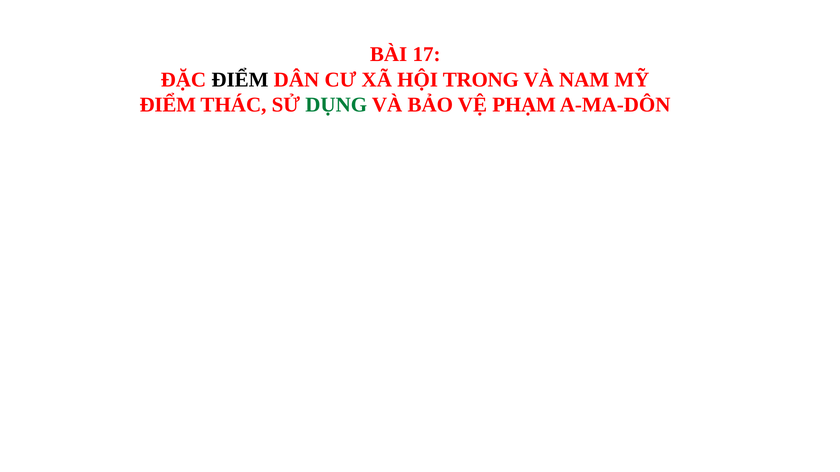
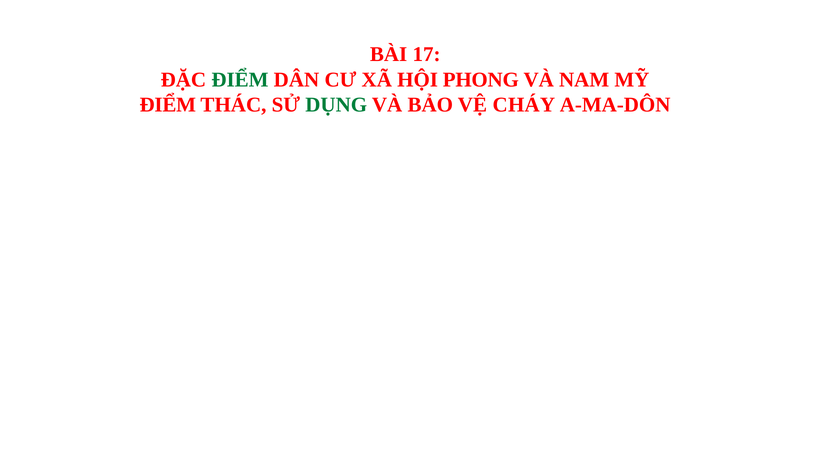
ĐIỂM at (240, 80) colour: black -> green
TRONG: TRONG -> PHONG
PHẠM: PHẠM -> CHÁY
